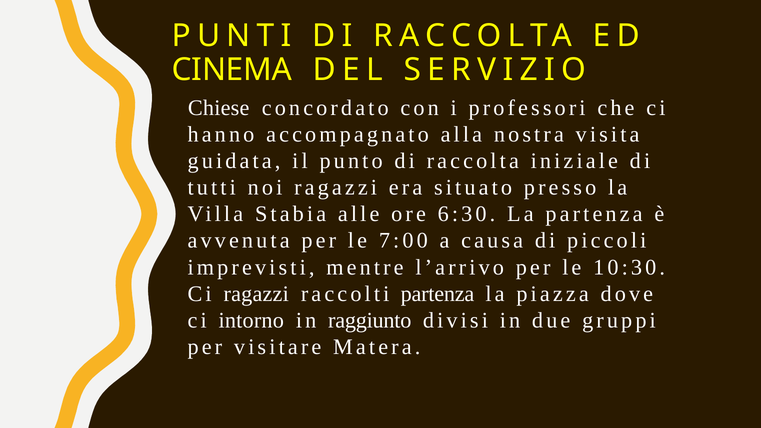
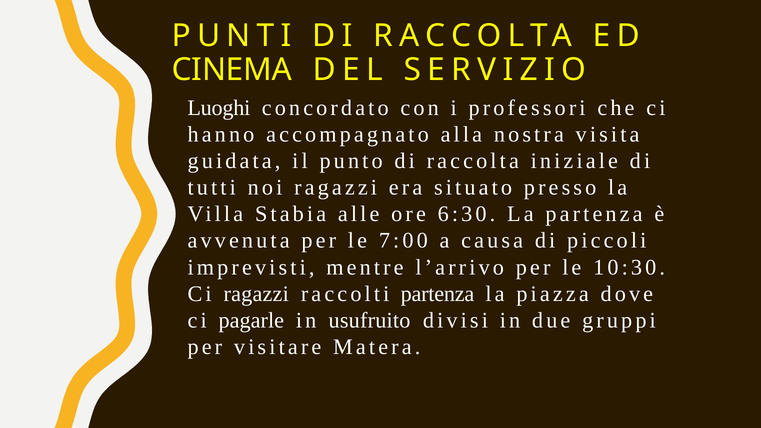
Chiese: Chiese -> Luoghi
intorno: intorno -> pagarle
raggiunto: raggiunto -> usufruito
